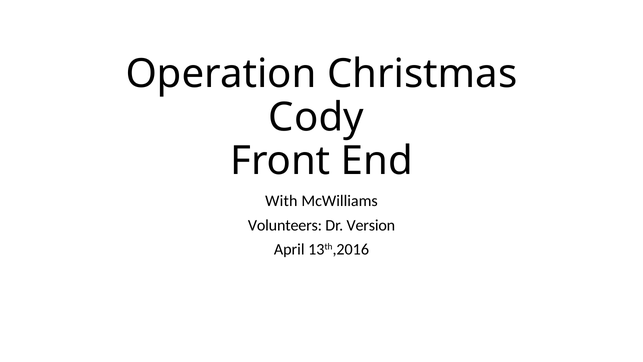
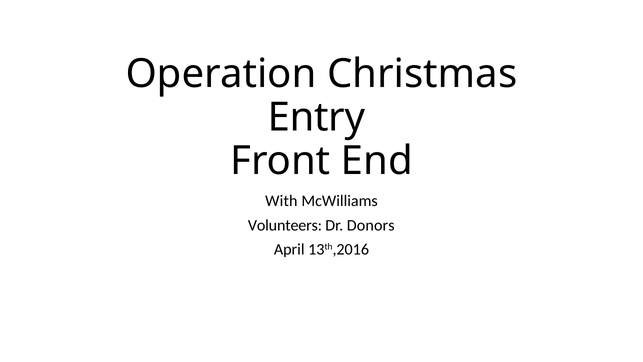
Cody: Cody -> Entry
Version: Version -> Donors
